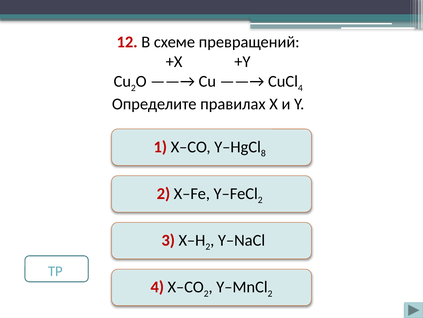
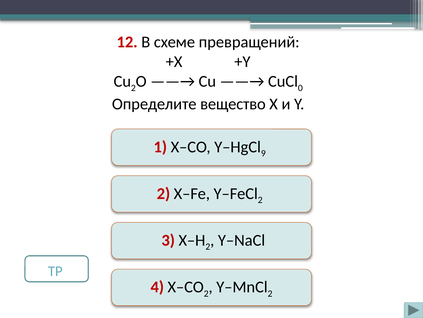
4 at (300, 88): 4 -> 0
правилах: правилах -> вещество
8: 8 -> 9
